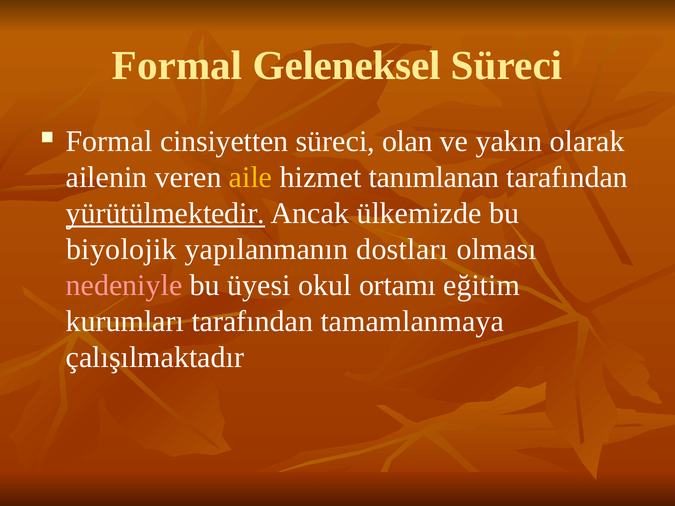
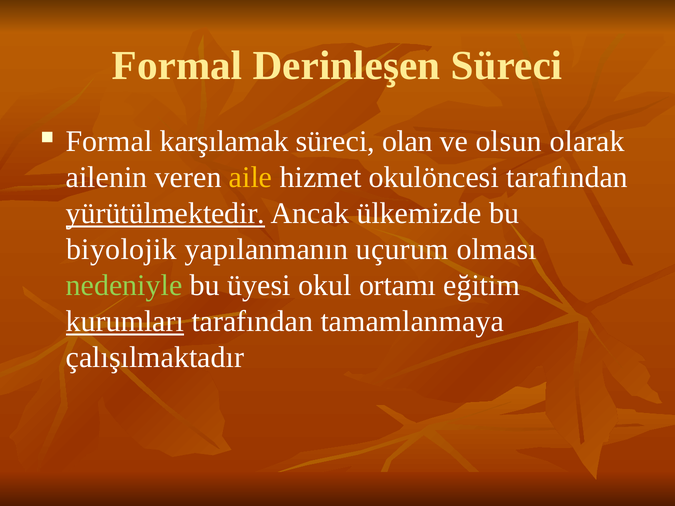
Geleneksel: Geleneksel -> Derinleşen
cinsiyetten: cinsiyetten -> karşılamak
yakın: yakın -> olsun
tanımlanan: tanımlanan -> okulöncesi
dostları: dostları -> uçurum
nedeniyle colour: pink -> light green
kurumları underline: none -> present
